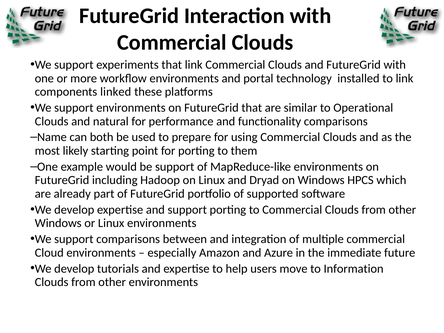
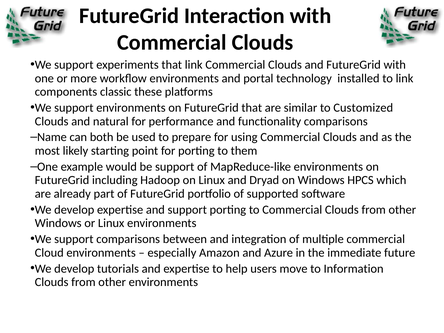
linked: linked -> classic
Operational: Operational -> Customized
